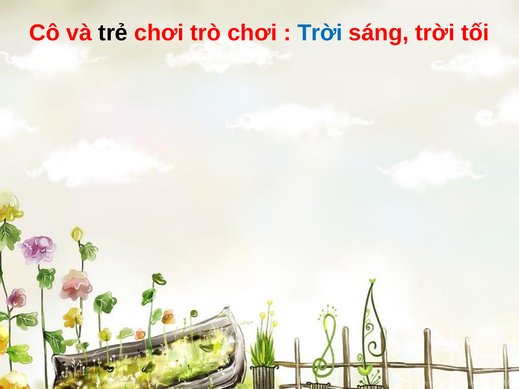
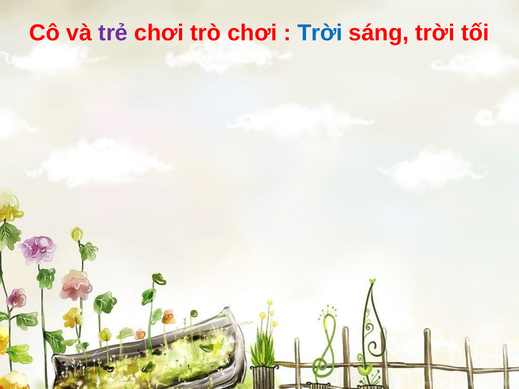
trẻ colour: black -> purple
